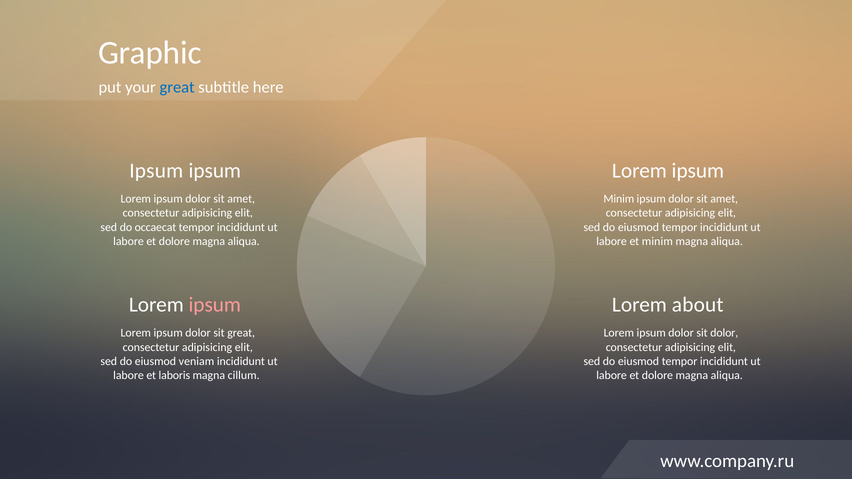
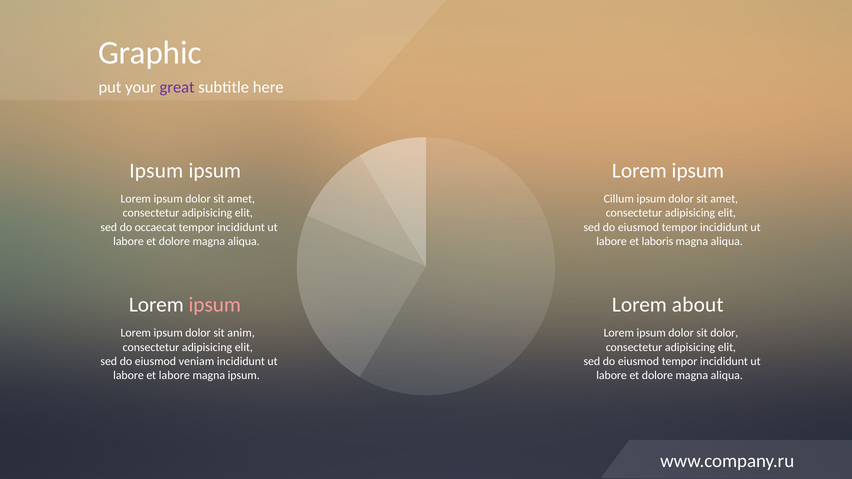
great at (177, 87) colour: blue -> purple
Minim at (619, 199): Minim -> Cillum
et minim: minim -> laboris
sit great: great -> anim
et laboris: laboris -> labore
magna cillum: cillum -> ipsum
